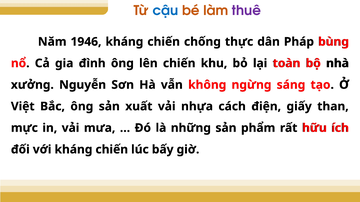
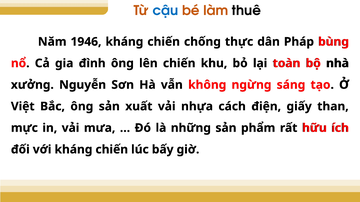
thuê colour: purple -> black
